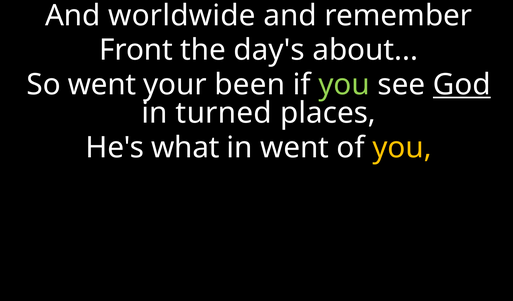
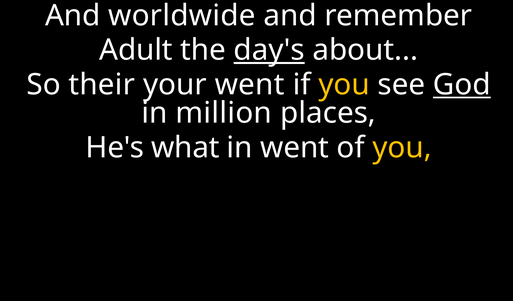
Front: Front -> Adult
day's underline: none -> present
So went: went -> their
your been: been -> went
you at (344, 85) colour: light green -> yellow
turned: turned -> million
